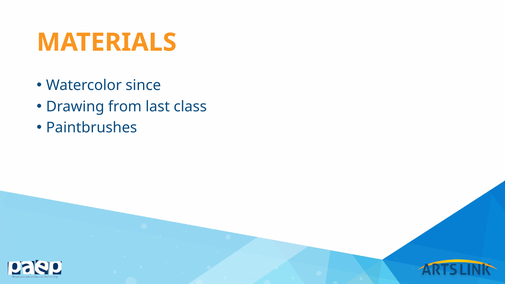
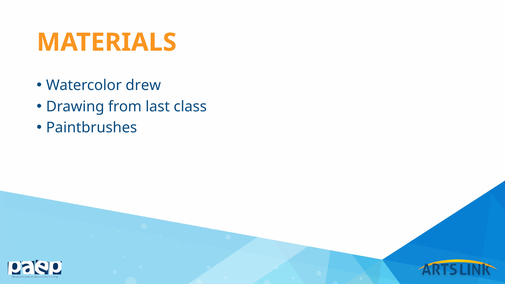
since: since -> drew
